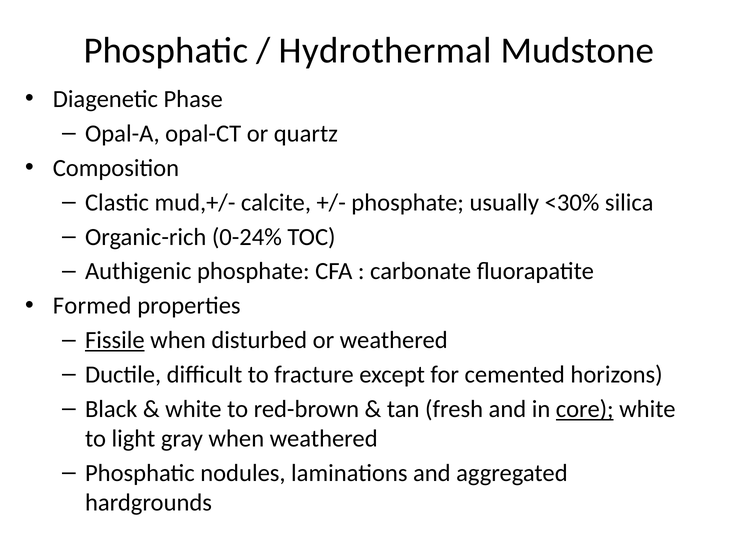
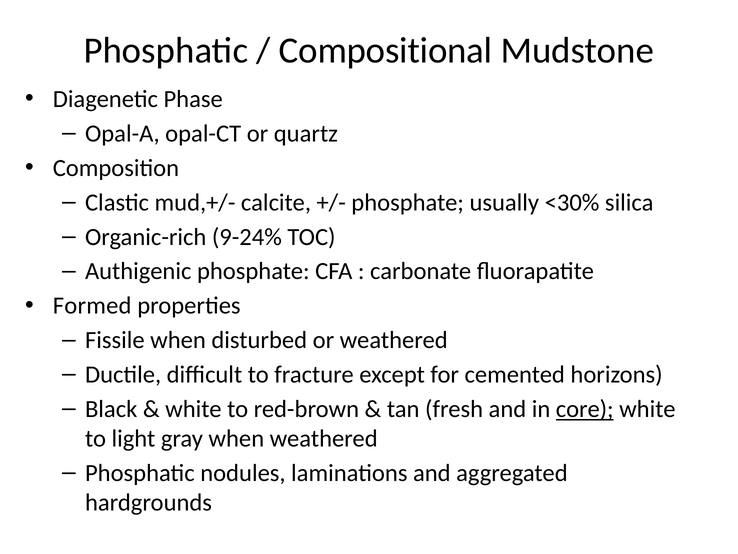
Hydrothermal: Hydrothermal -> Compositional
0-24%: 0-24% -> 9-24%
Fissile underline: present -> none
